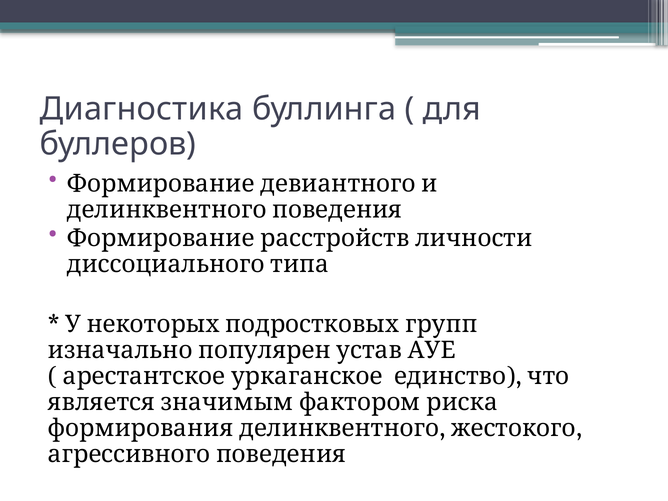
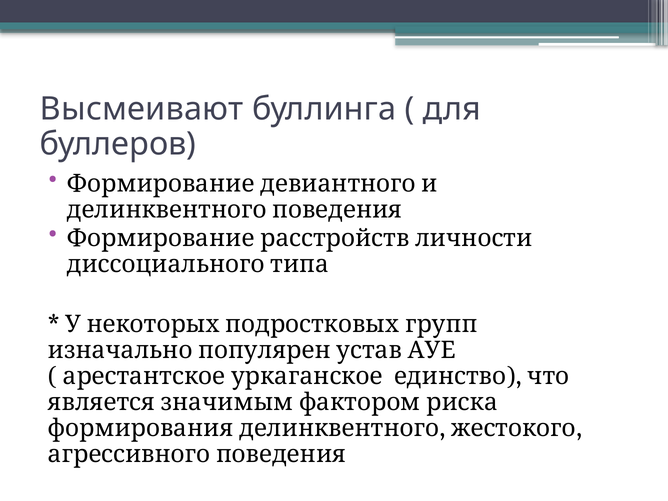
Диагностика: Диагностика -> Высмеивают
